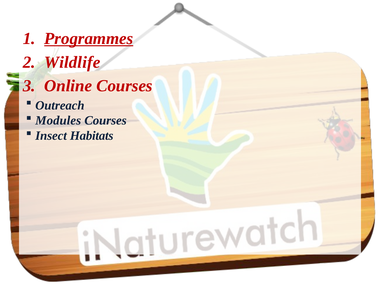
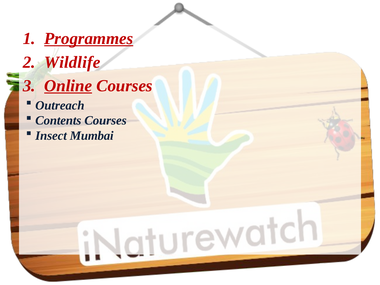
Online underline: none -> present
Modules: Modules -> Contents
Habitats: Habitats -> Mumbai
